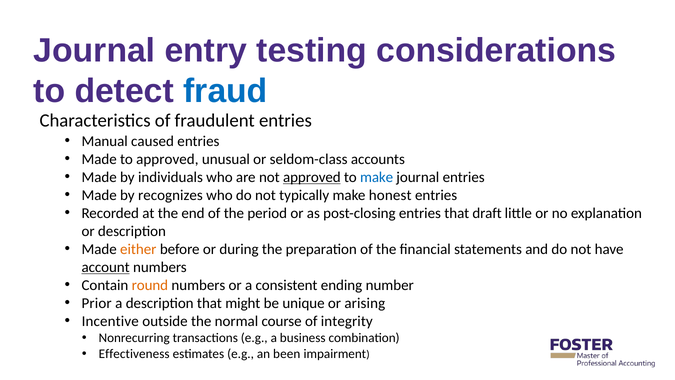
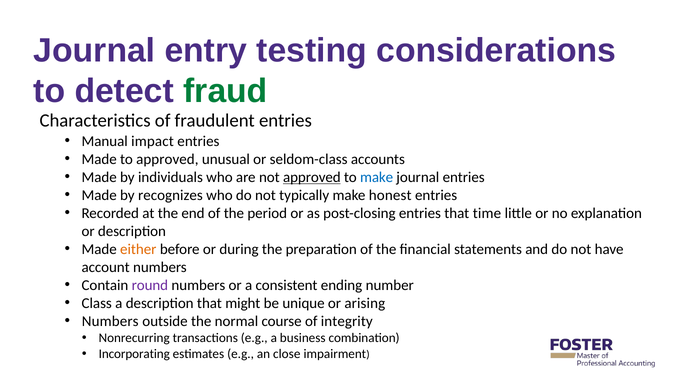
fraud colour: blue -> green
caused: caused -> impact
draft: draft -> time
account underline: present -> none
round colour: orange -> purple
Prior: Prior -> Class
Incentive at (110, 321): Incentive -> Numbers
Effectiveness: Effectiveness -> Incorporating
been: been -> close
